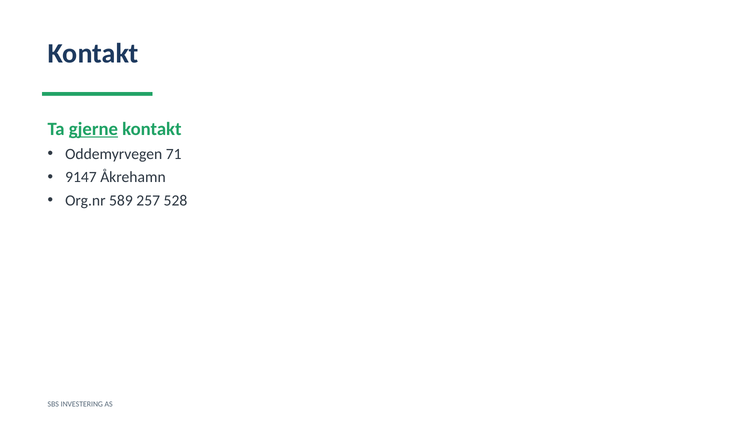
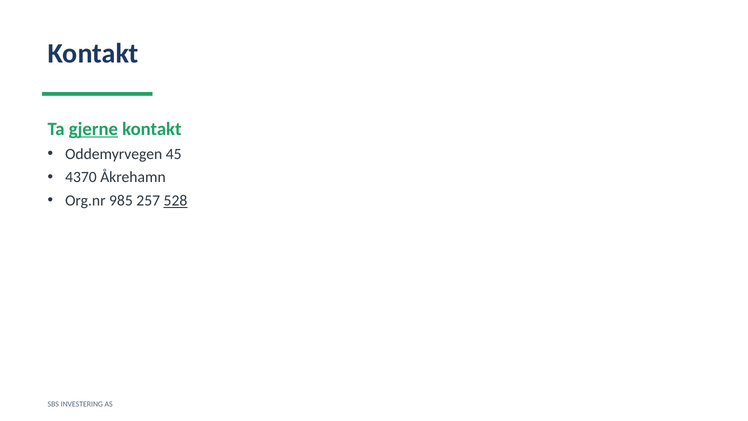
71: 71 -> 45
9147: 9147 -> 4370
589: 589 -> 985
528 underline: none -> present
